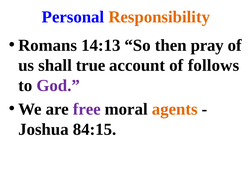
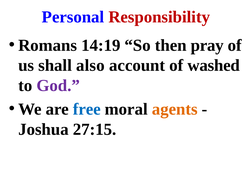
Responsibility colour: orange -> red
14:13: 14:13 -> 14:19
true: true -> also
follows: follows -> washed
free colour: purple -> blue
84:15: 84:15 -> 27:15
